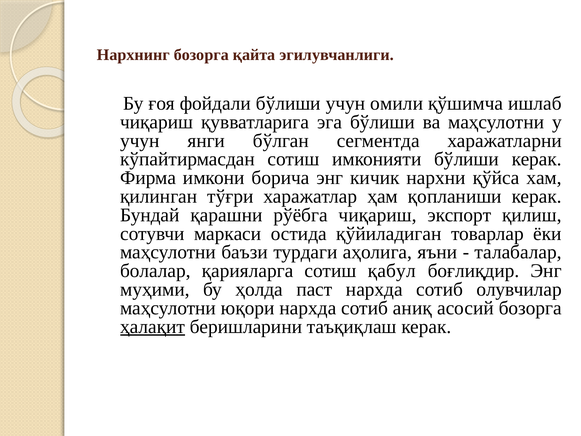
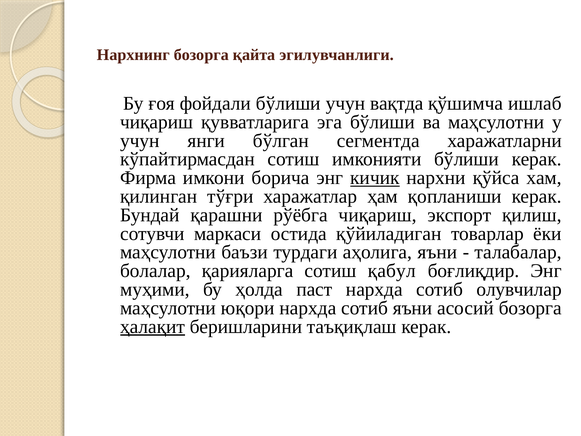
омили: омили -> вақтда
кичик underline: none -> present
сотиб аниқ: аниқ -> яъни
